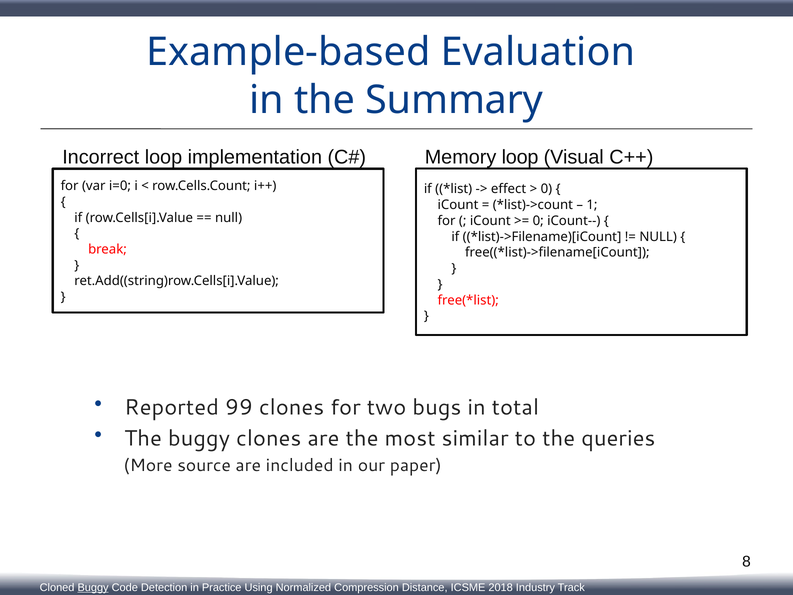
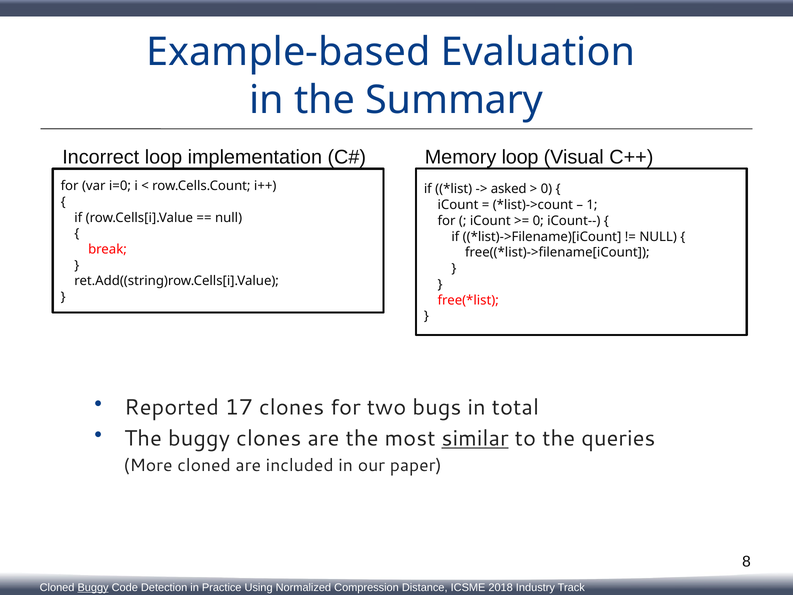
effect: effect -> asked
99: 99 -> 17
similar underline: none -> present
More source: source -> cloned
